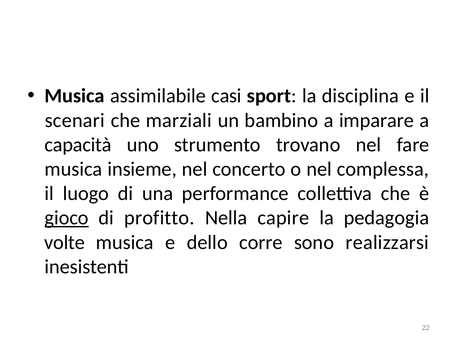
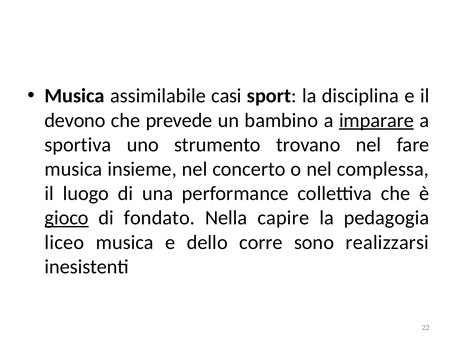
scenari: scenari -> devono
marziali: marziali -> prevede
imparare underline: none -> present
capacità: capacità -> sportiva
profitto: profitto -> fondato
volte: volte -> liceo
